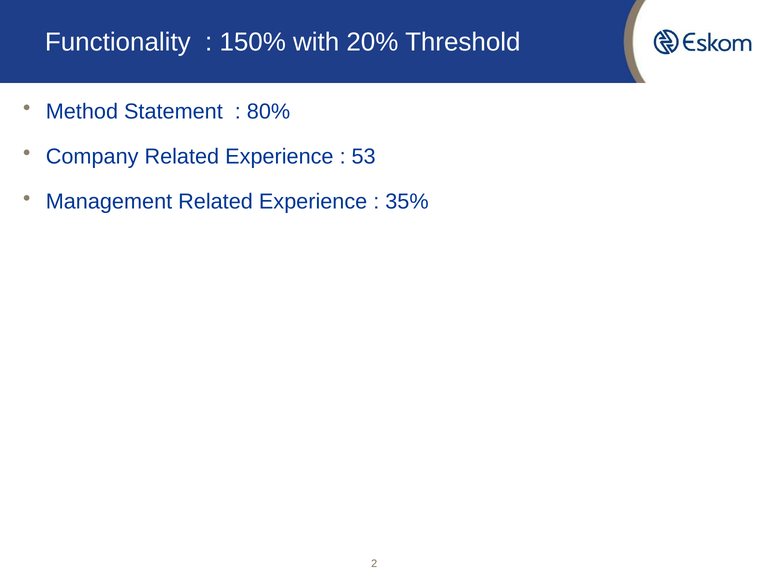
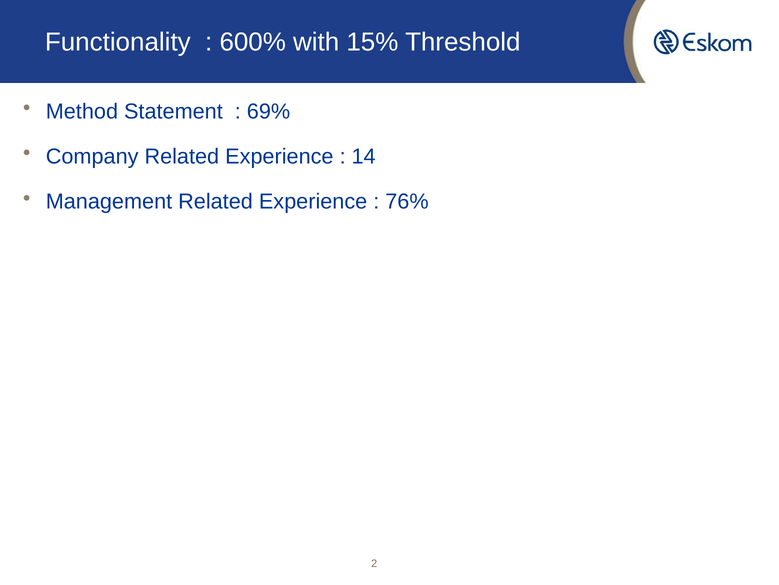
150%: 150% -> 600%
20%: 20% -> 15%
80%: 80% -> 69%
53: 53 -> 14
35%: 35% -> 76%
